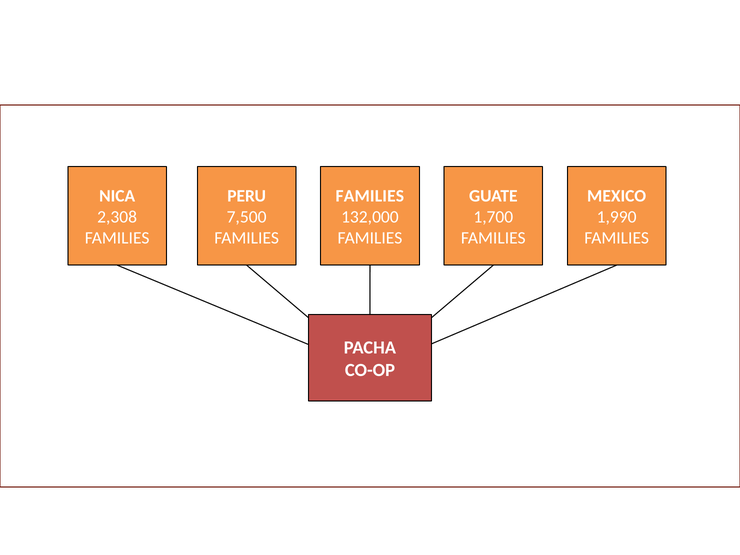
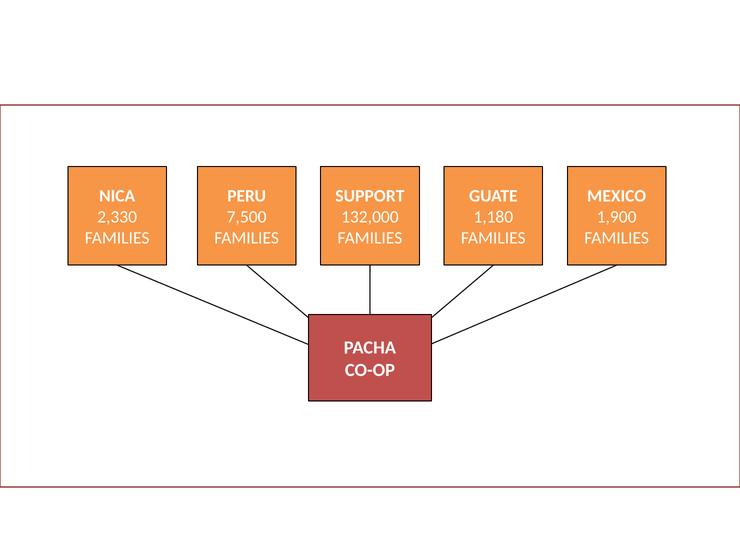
FAMILIES at (370, 196): FAMILIES -> SUPPORT
2,308: 2,308 -> 2,330
1,700: 1,700 -> 1,180
1,990: 1,990 -> 1,900
